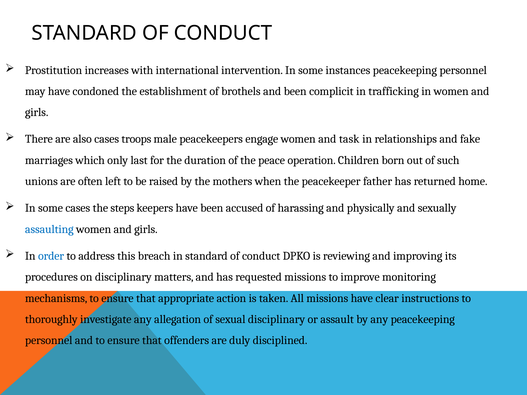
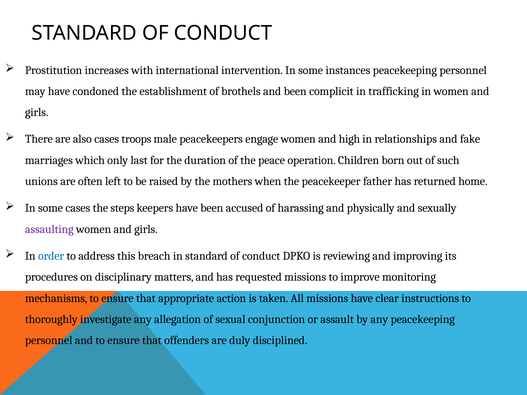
task: task -> high
assaulting colour: blue -> purple
sexual disciplinary: disciplinary -> conjunction
